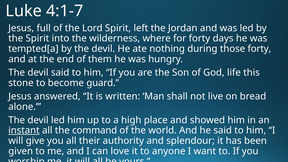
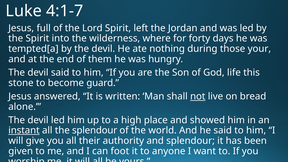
those forty: forty -> your
not underline: none -> present
the command: command -> splendour
love: love -> foot
